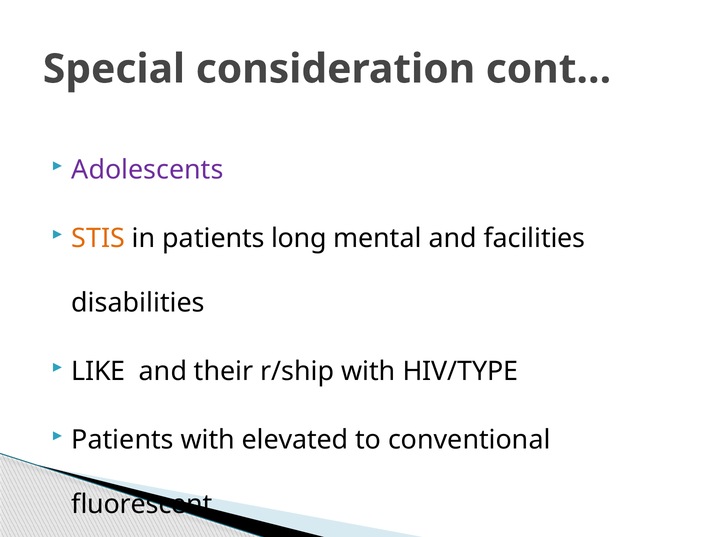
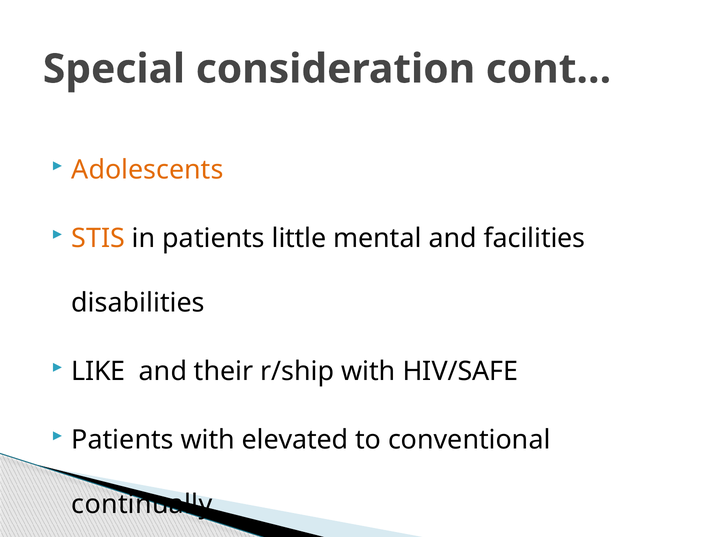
Adolescents colour: purple -> orange
long: long -> little
HIV/TYPE: HIV/TYPE -> HIV/SAFE
fluorescent: fluorescent -> continually
